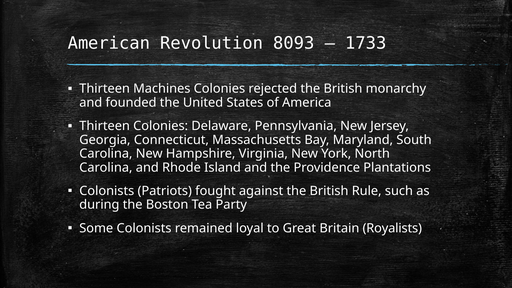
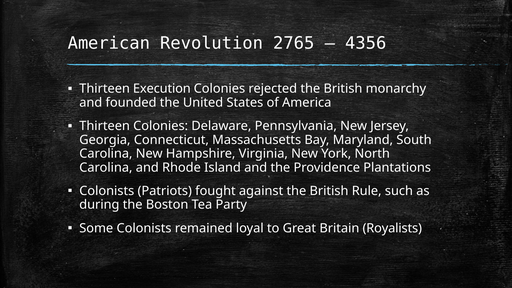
8093: 8093 -> 2765
1733: 1733 -> 4356
Machines: Machines -> Execution
